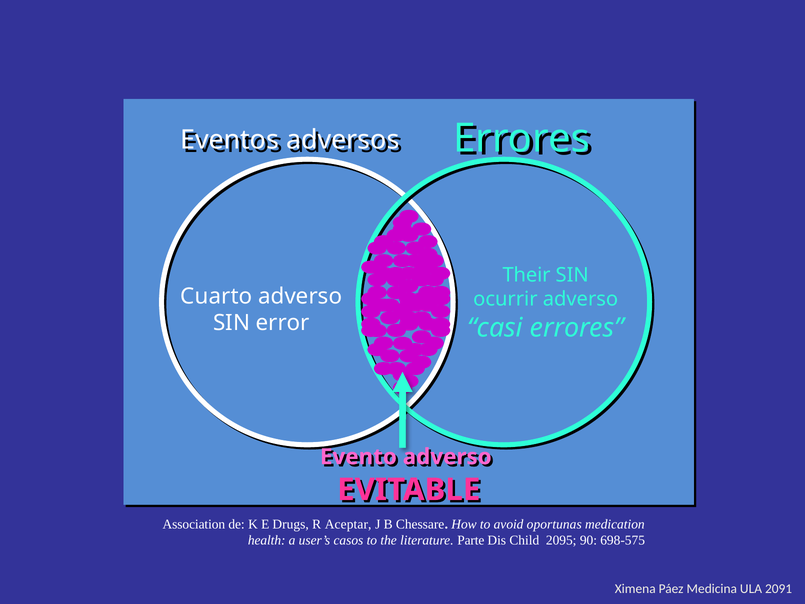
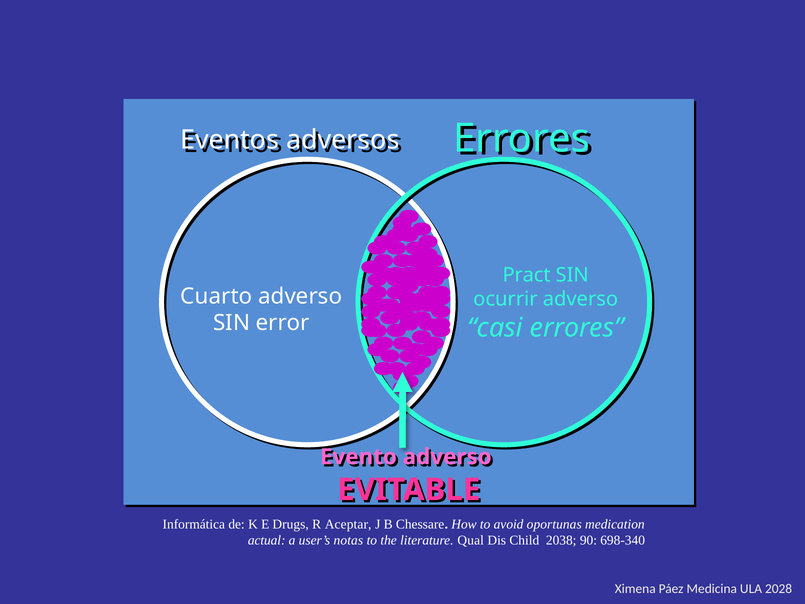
Their: Their -> Pract
Association: Association -> Informática
health: health -> actual
casos: casos -> notas
Parte: Parte -> Qual
2095: 2095 -> 2038
698-575: 698-575 -> 698-340
2091: 2091 -> 2028
